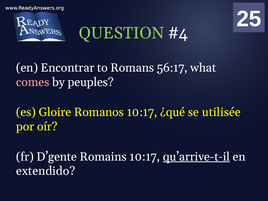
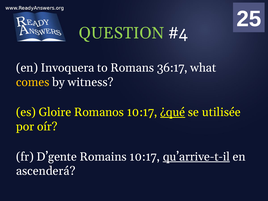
Encontrar: Encontrar -> Invoquera
56:17: 56:17 -> 36:17
comes colour: pink -> yellow
peuples: peuples -> witness
¿qué underline: none -> present
extendido: extendido -> ascenderá
